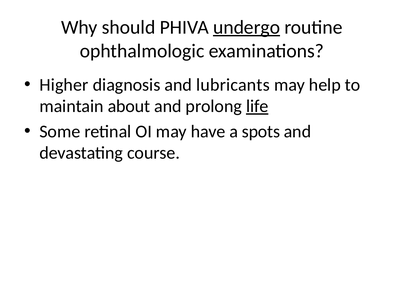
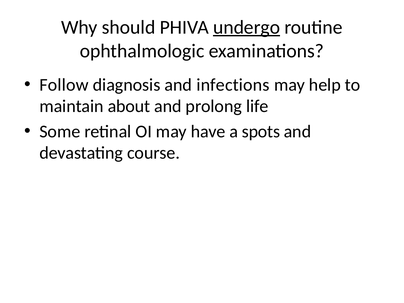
Higher: Higher -> Follow
lubricants: lubricants -> infections
life underline: present -> none
